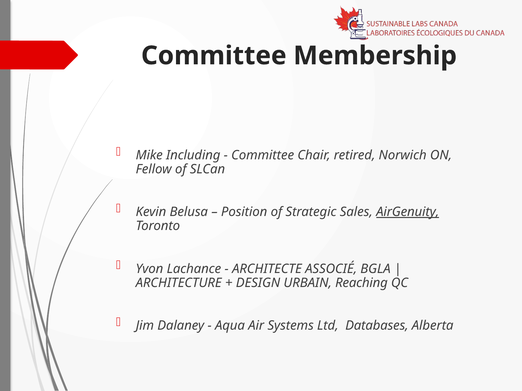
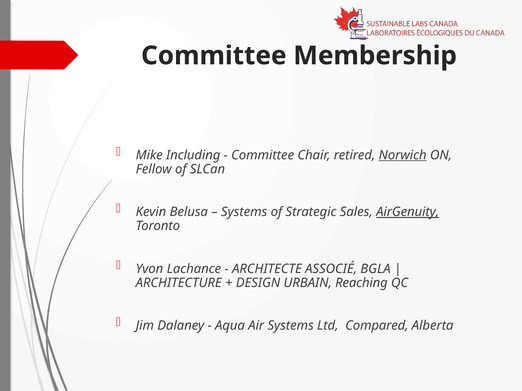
Norwich underline: none -> present
Position at (244, 212): Position -> Systems
Databases: Databases -> Compared
